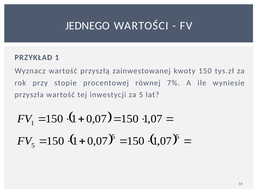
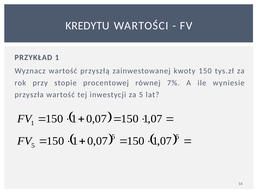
JEDNEGO: JEDNEGO -> KREDYTU
